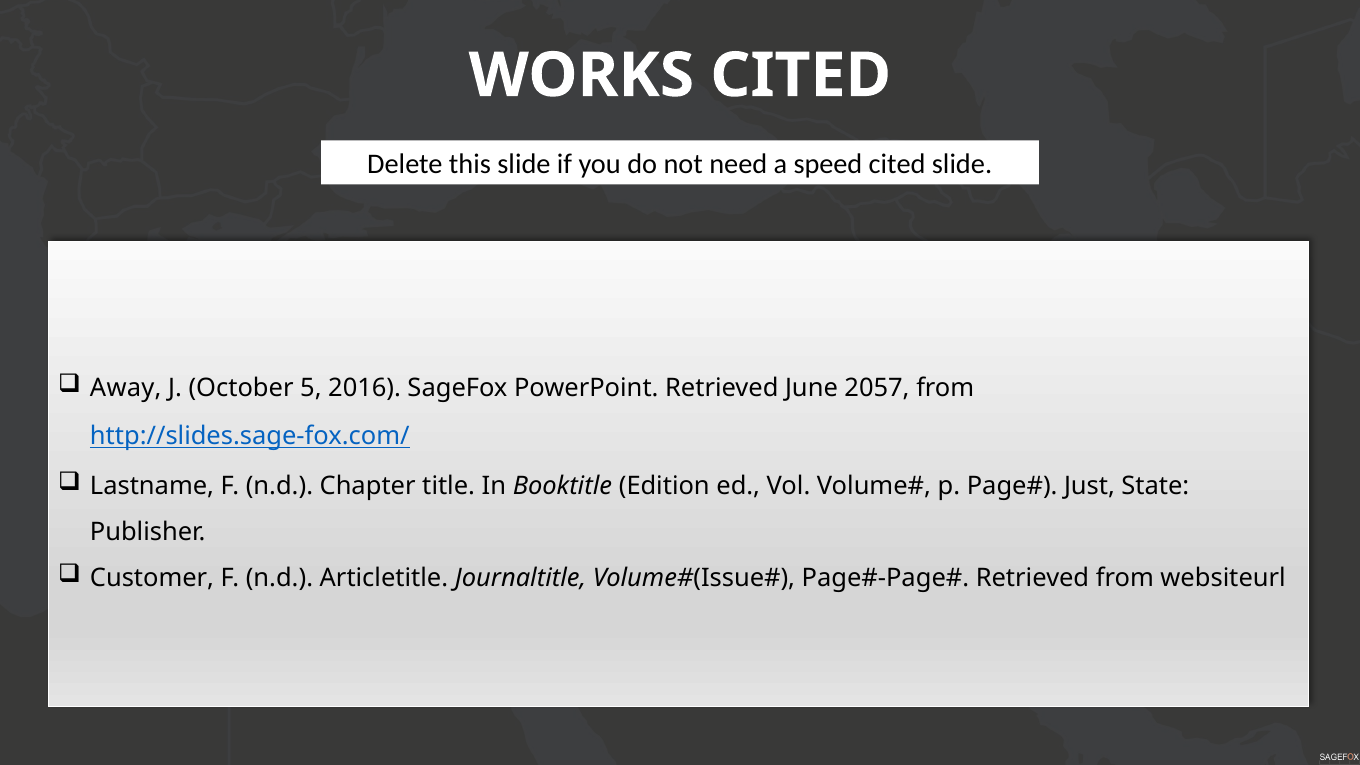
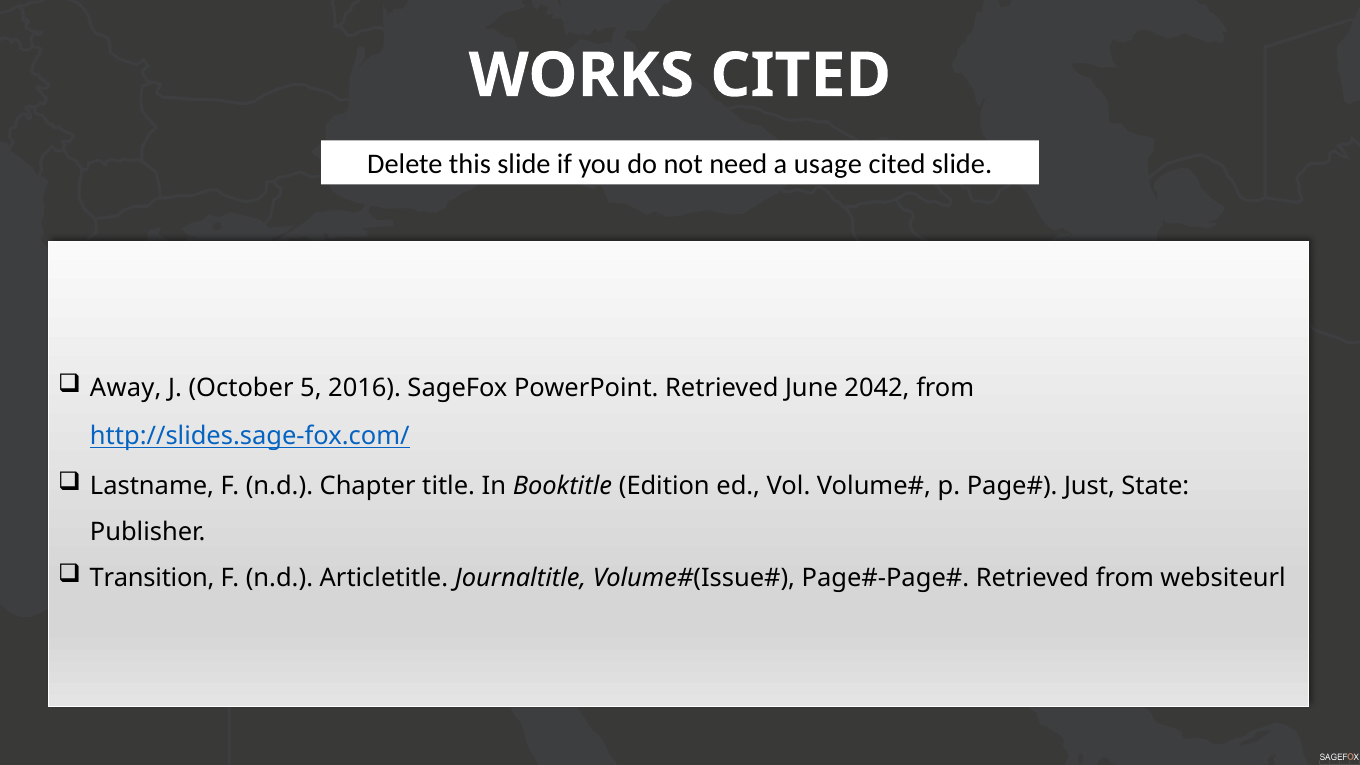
speed: speed -> usage
2057: 2057 -> 2042
Customer: Customer -> Transition
